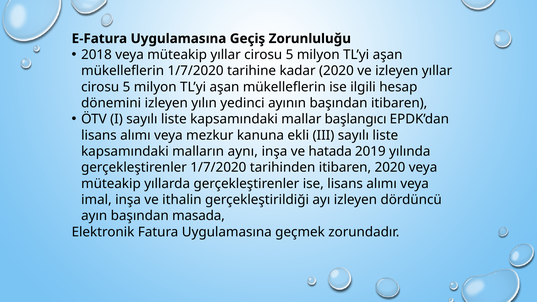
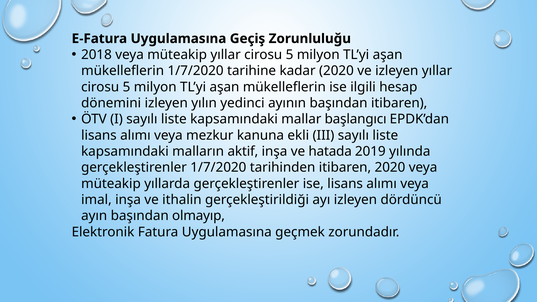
aynı: aynı -> aktif
masada: masada -> olmayıp
